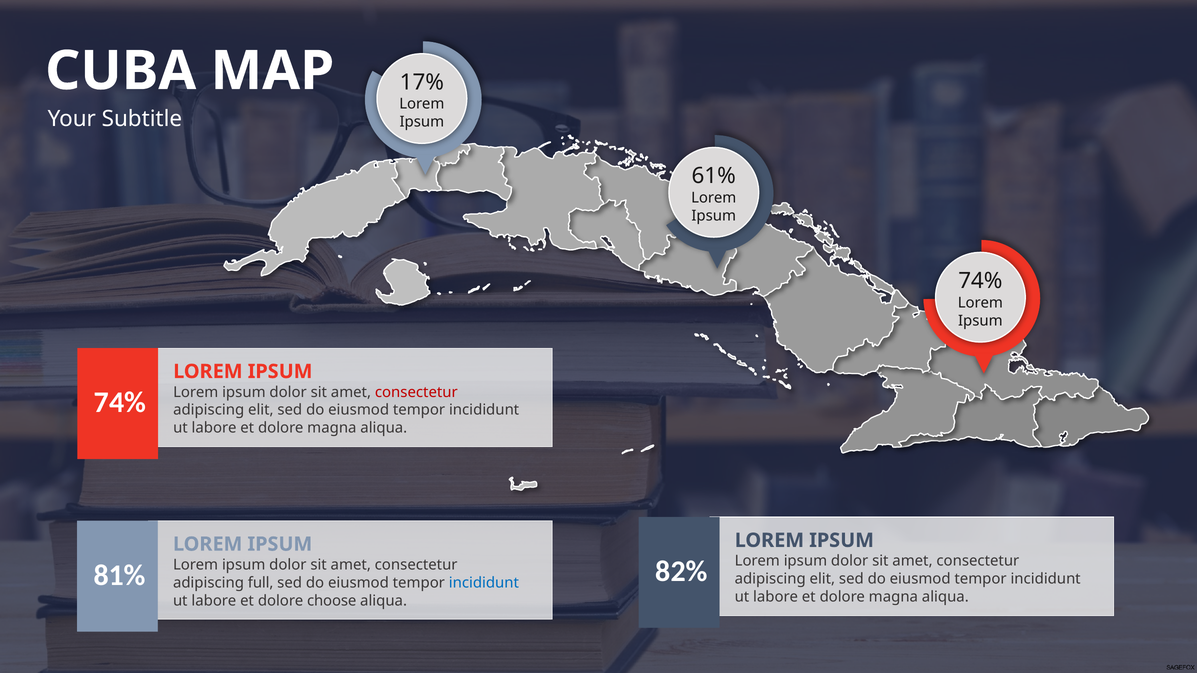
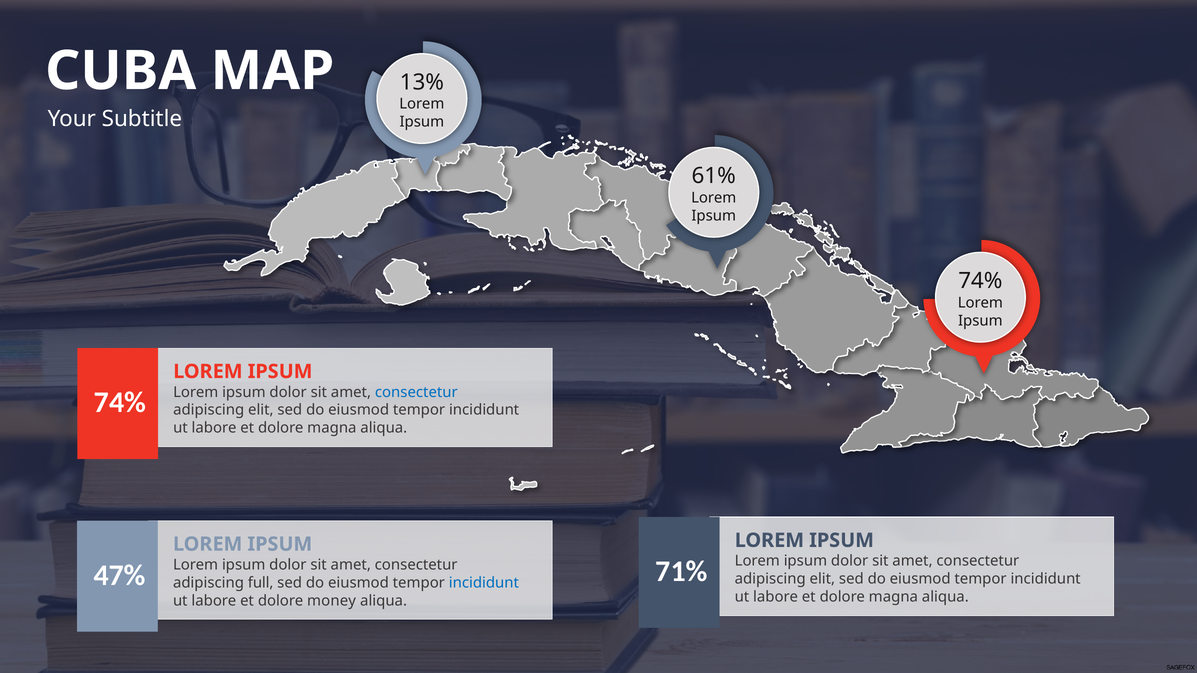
17%: 17% -> 13%
consectetur at (416, 392) colour: red -> blue
82%: 82% -> 71%
81%: 81% -> 47%
choose: choose -> money
